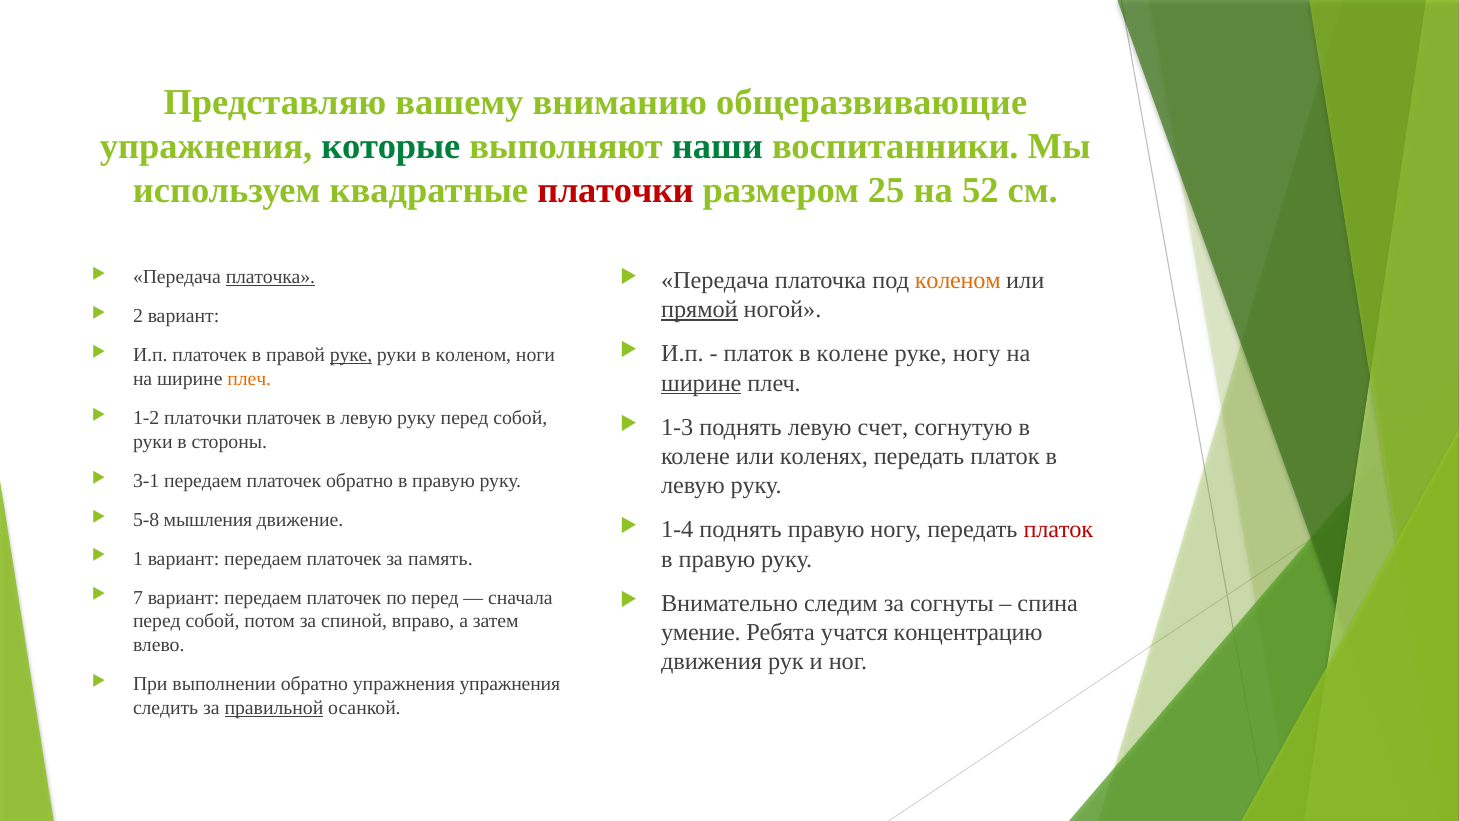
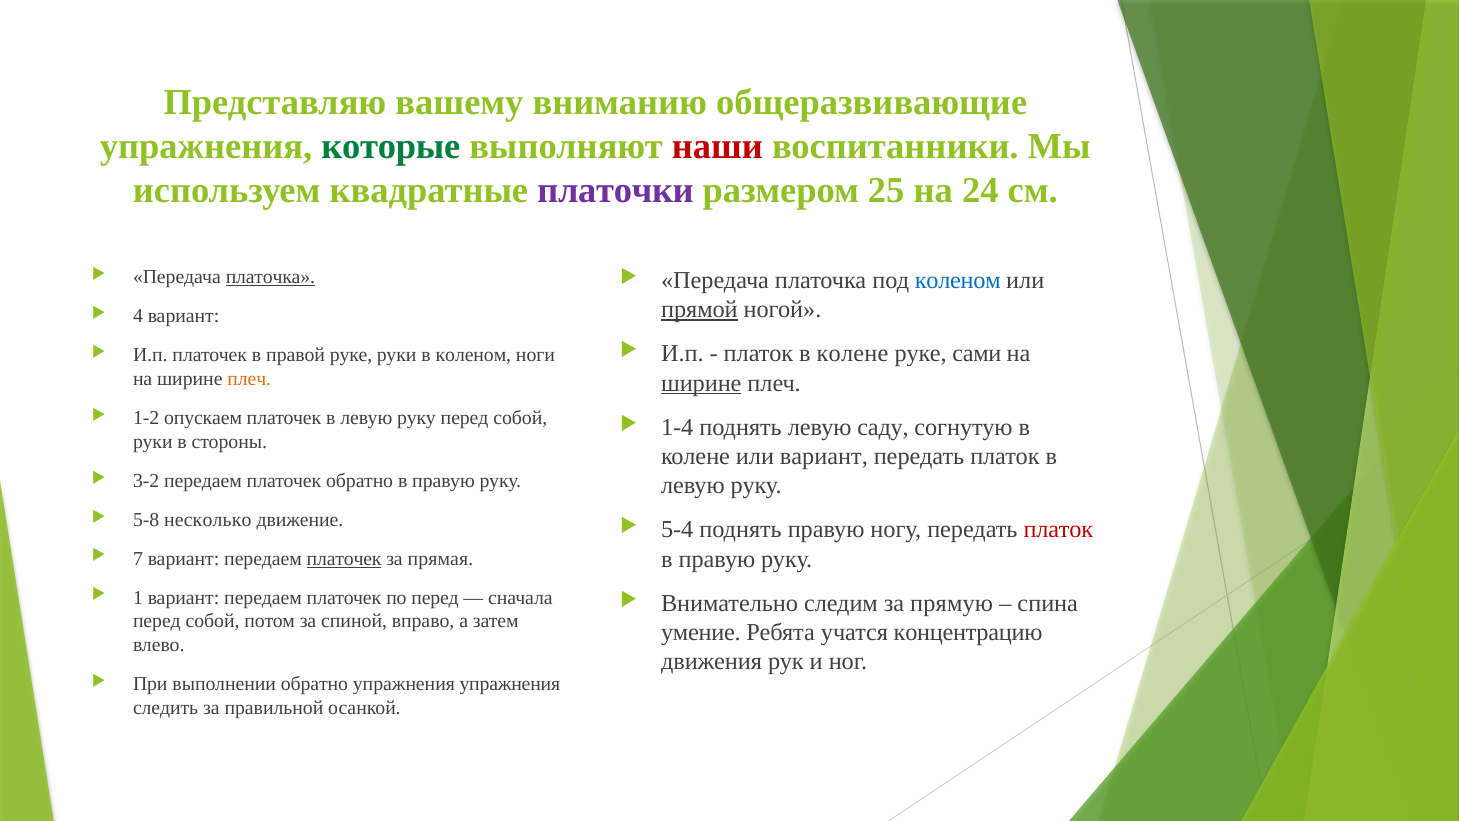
наши colour: green -> red
платочки at (616, 190) colour: red -> purple
52: 52 -> 24
коленом at (958, 280) colour: orange -> blue
2: 2 -> 4
руке ногу: ногу -> сами
руке at (351, 355) underline: present -> none
1-2 платочки: платочки -> опускаем
1-3: 1-3 -> 1-4
счет: счет -> саду
или коленях: коленях -> вариант
3-1: 3-1 -> 3-2
мышления: мышления -> несколько
1-4: 1-4 -> 5-4
1: 1 -> 7
платочек at (344, 558) underline: none -> present
память: память -> прямая
7: 7 -> 1
согнуты: согнуты -> прямую
правильной underline: present -> none
